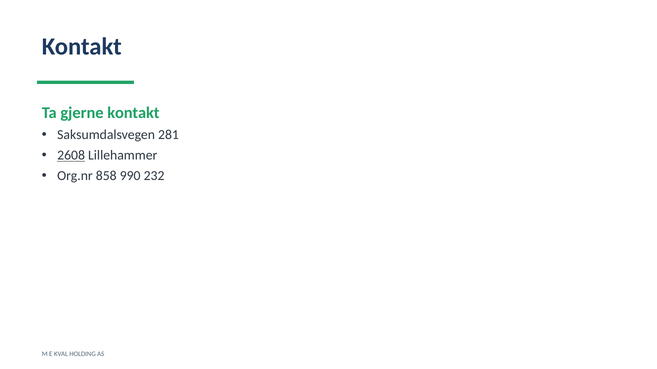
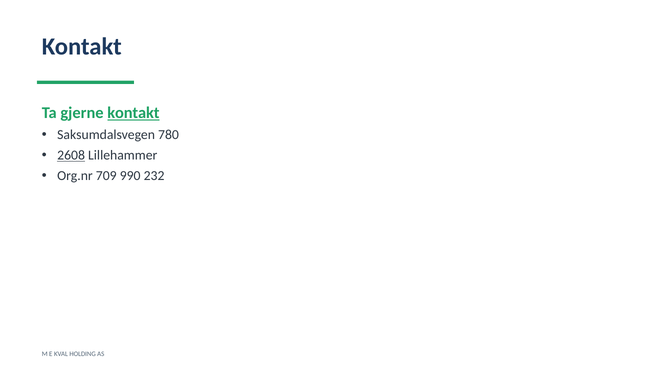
kontakt at (133, 113) underline: none -> present
281: 281 -> 780
858: 858 -> 709
